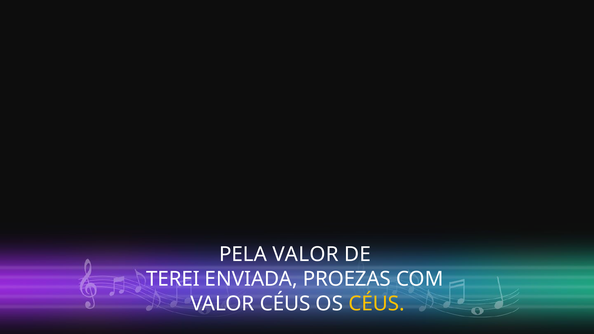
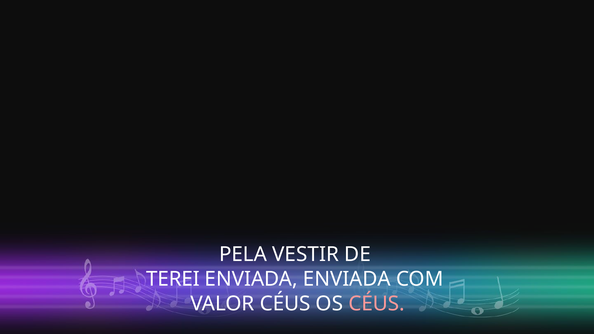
PELA VALOR: VALOR -> VESTIR
ENVIADA PROEZAS: PROEZAS -> ENVIADA
CÉUS at (377, 304) colour: yellow -> pink
